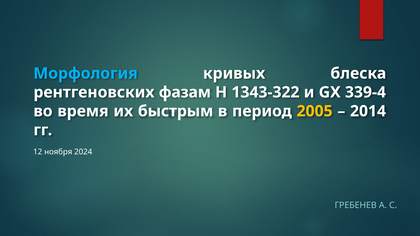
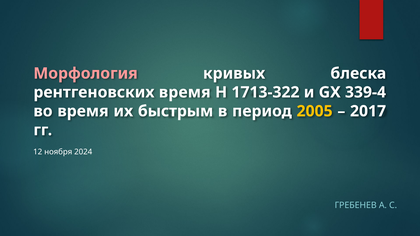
Морфология colour: light blue -> pink
рентгеновских фазам: фазам -> время
1343-322: 1343-322 -> 1713-322
2014: 2014 -> 2017
